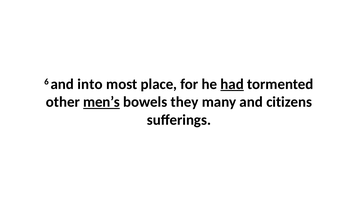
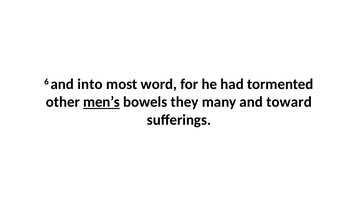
place: place -> word
had underline: present -> none
citizens: citizens -> toward
